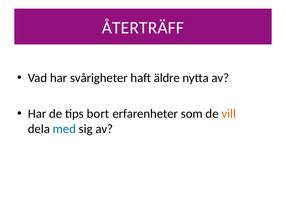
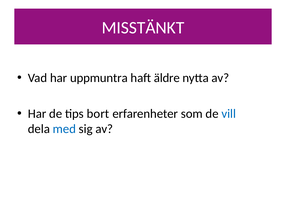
ÅTERTRÄFF: ÅTERTRÄFF -> MISSTÄNKT
svårigheter: svårigheter -> uppmuntra
vill colour: orange -> blue
